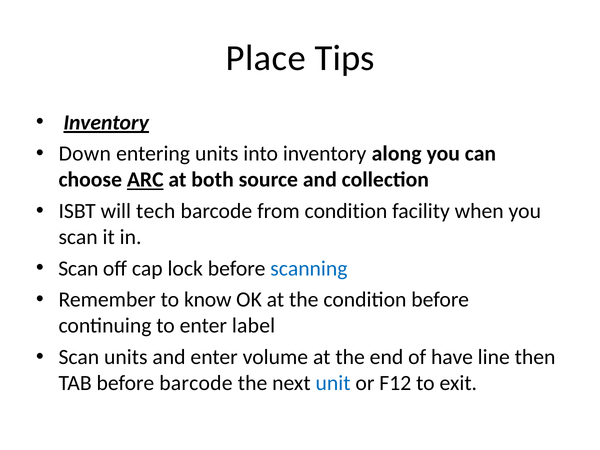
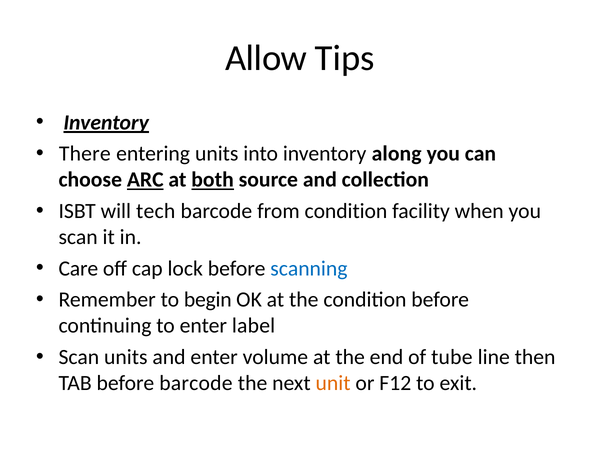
Place: Place -> Allow
Down: Down -> There
both underline: none -> present
Scan at (78, 268): Scan -> Care
know: know -> begin
have: have -> tube
unit colour: blue -> orange
